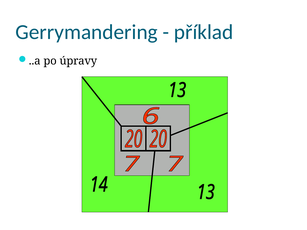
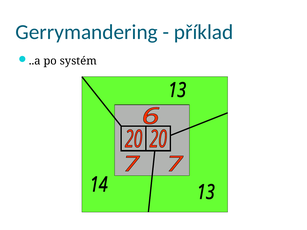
úpravy: úpravy -> systém
